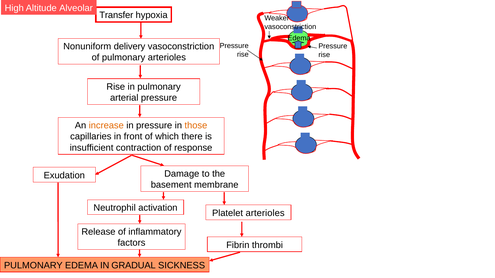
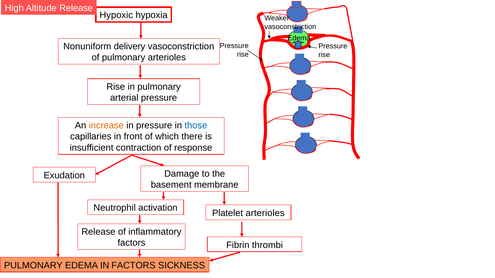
Altitude Alveolar: Alveolar -> Release
Transfer: Transfer -> Hypoxic
those colour: orange -> blue
IN GRADUAL: GRADUAL -> FACTORS
